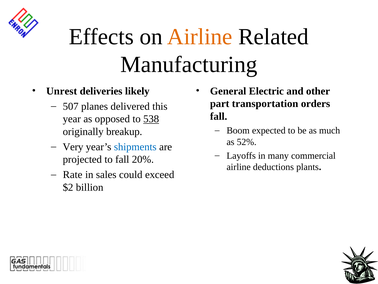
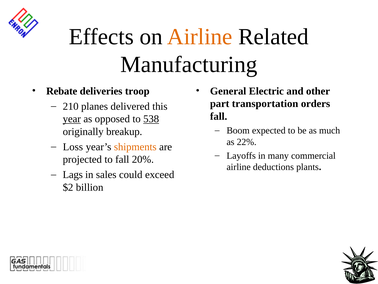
Unrest: Unrest -> Rebate
likely: likely -> troop
507: 507 -> 210
year underline: none -> present
52%: 52% -> 22%
Very: Very -> Loss
shipments colour: blue -> orange
Rate: Rate -> Lags
